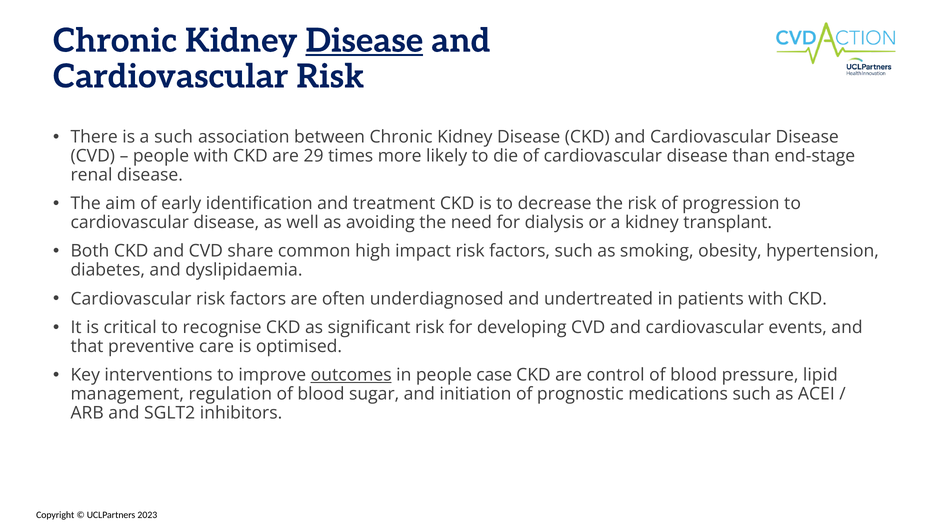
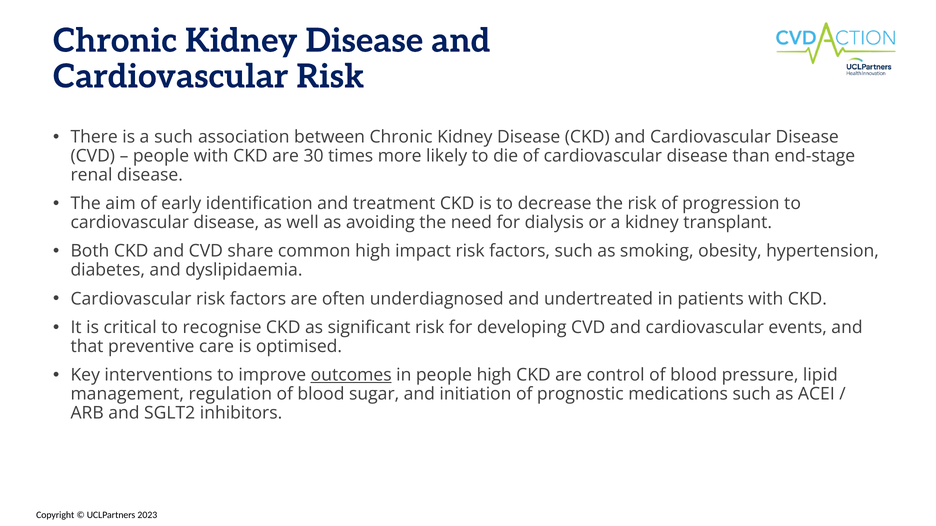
Disease at (364, 41) underline: present -> none
29: 29 -> 30
people case: case -> high
